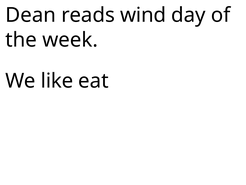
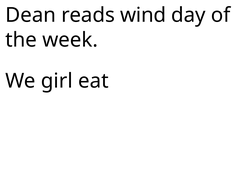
like: like -> girl
